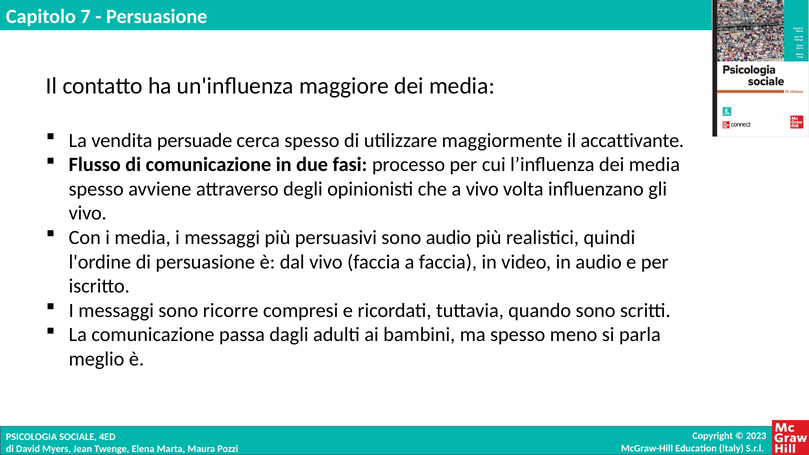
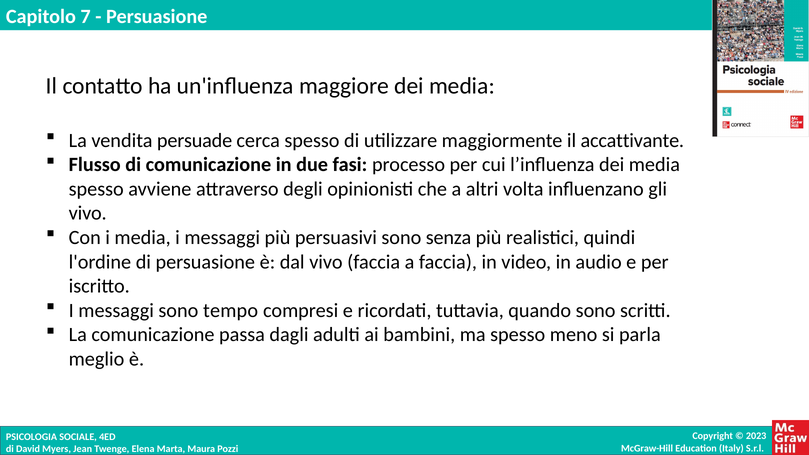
a vivo: vivo -> altri
sono audio: audio -> senza
ricorre: ricorre -> tempo
